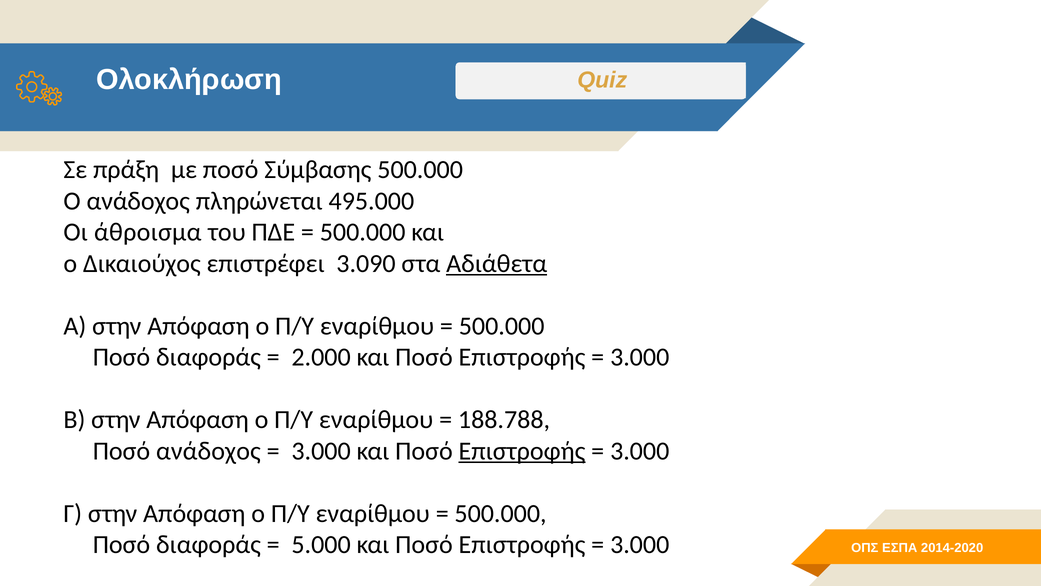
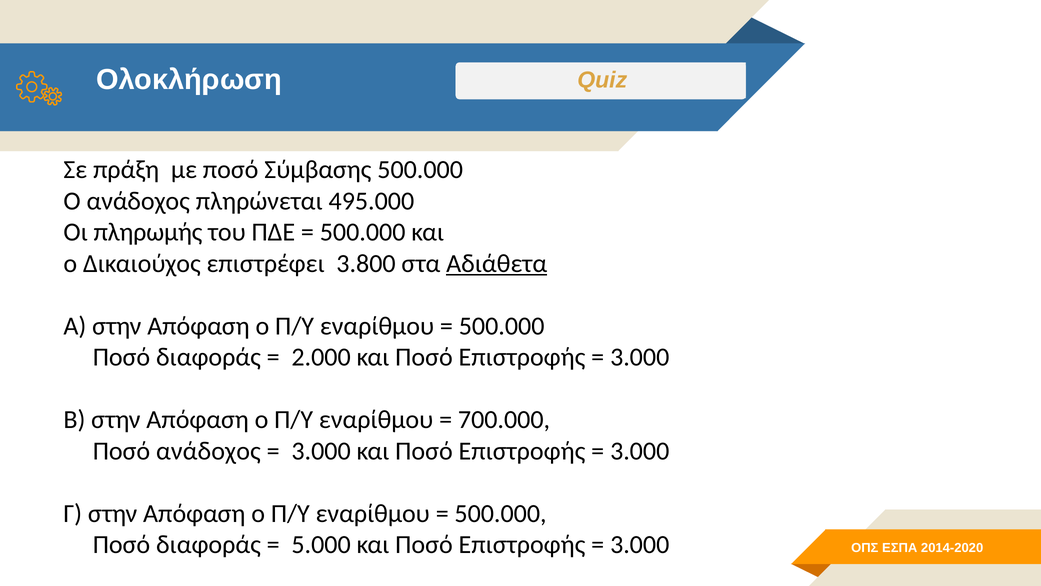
άθροισμα: άθροισμα -> πληρωμής
3.090: 3.090 -> 3.800
188.788: 188.788 -> 700.000
Επιστροφής at (522, 451) underline: present -> none
